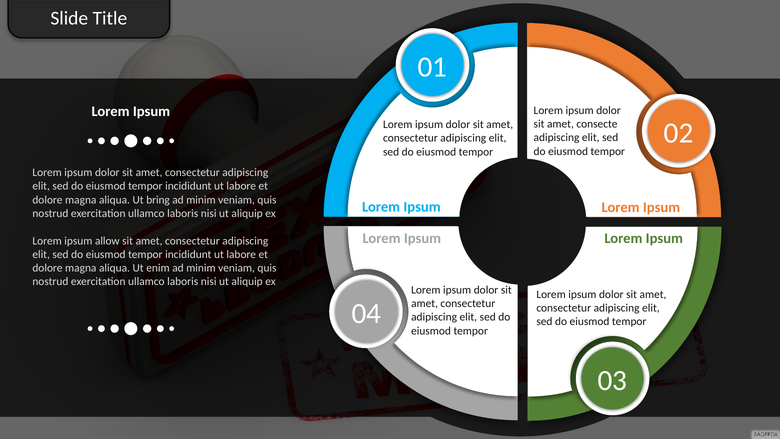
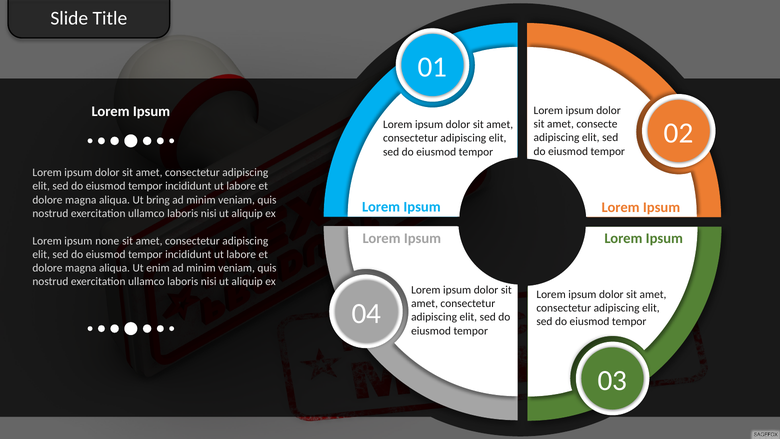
allow: allow -> none
